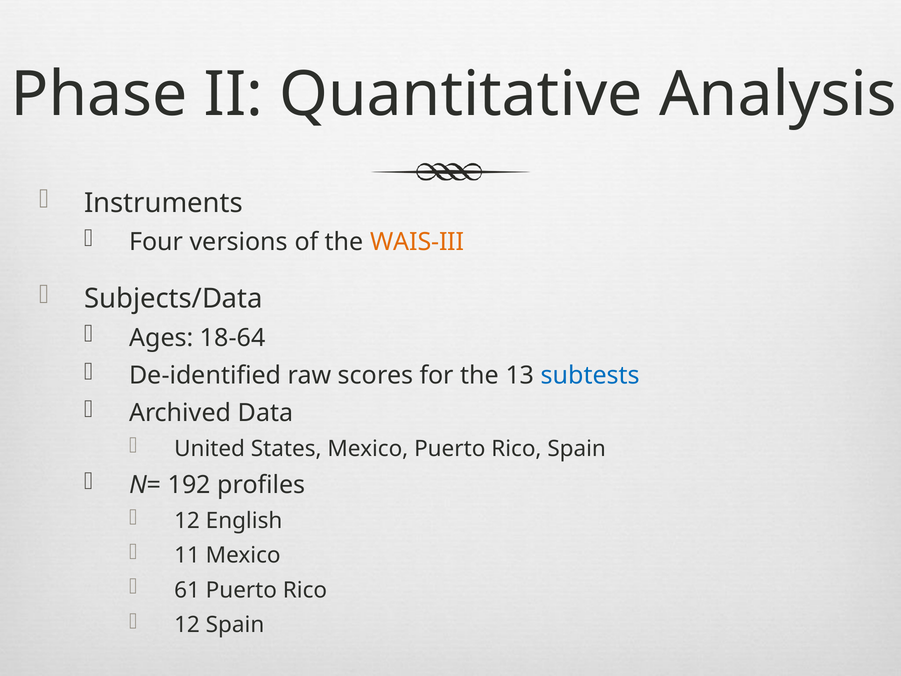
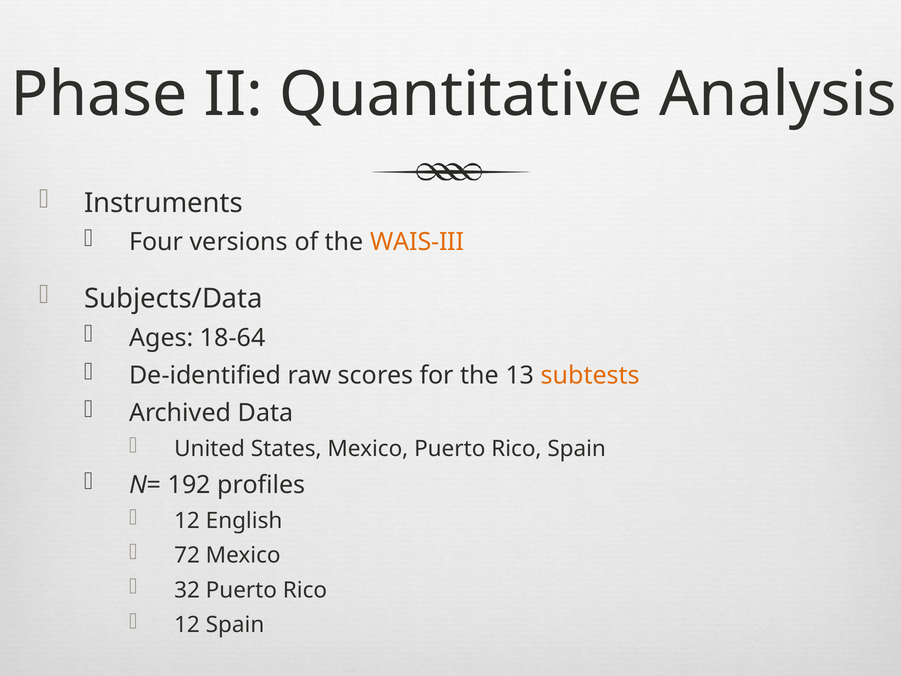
subtests colour: blue -> orange
11: 11 -> 72
61: 61 -> 32
